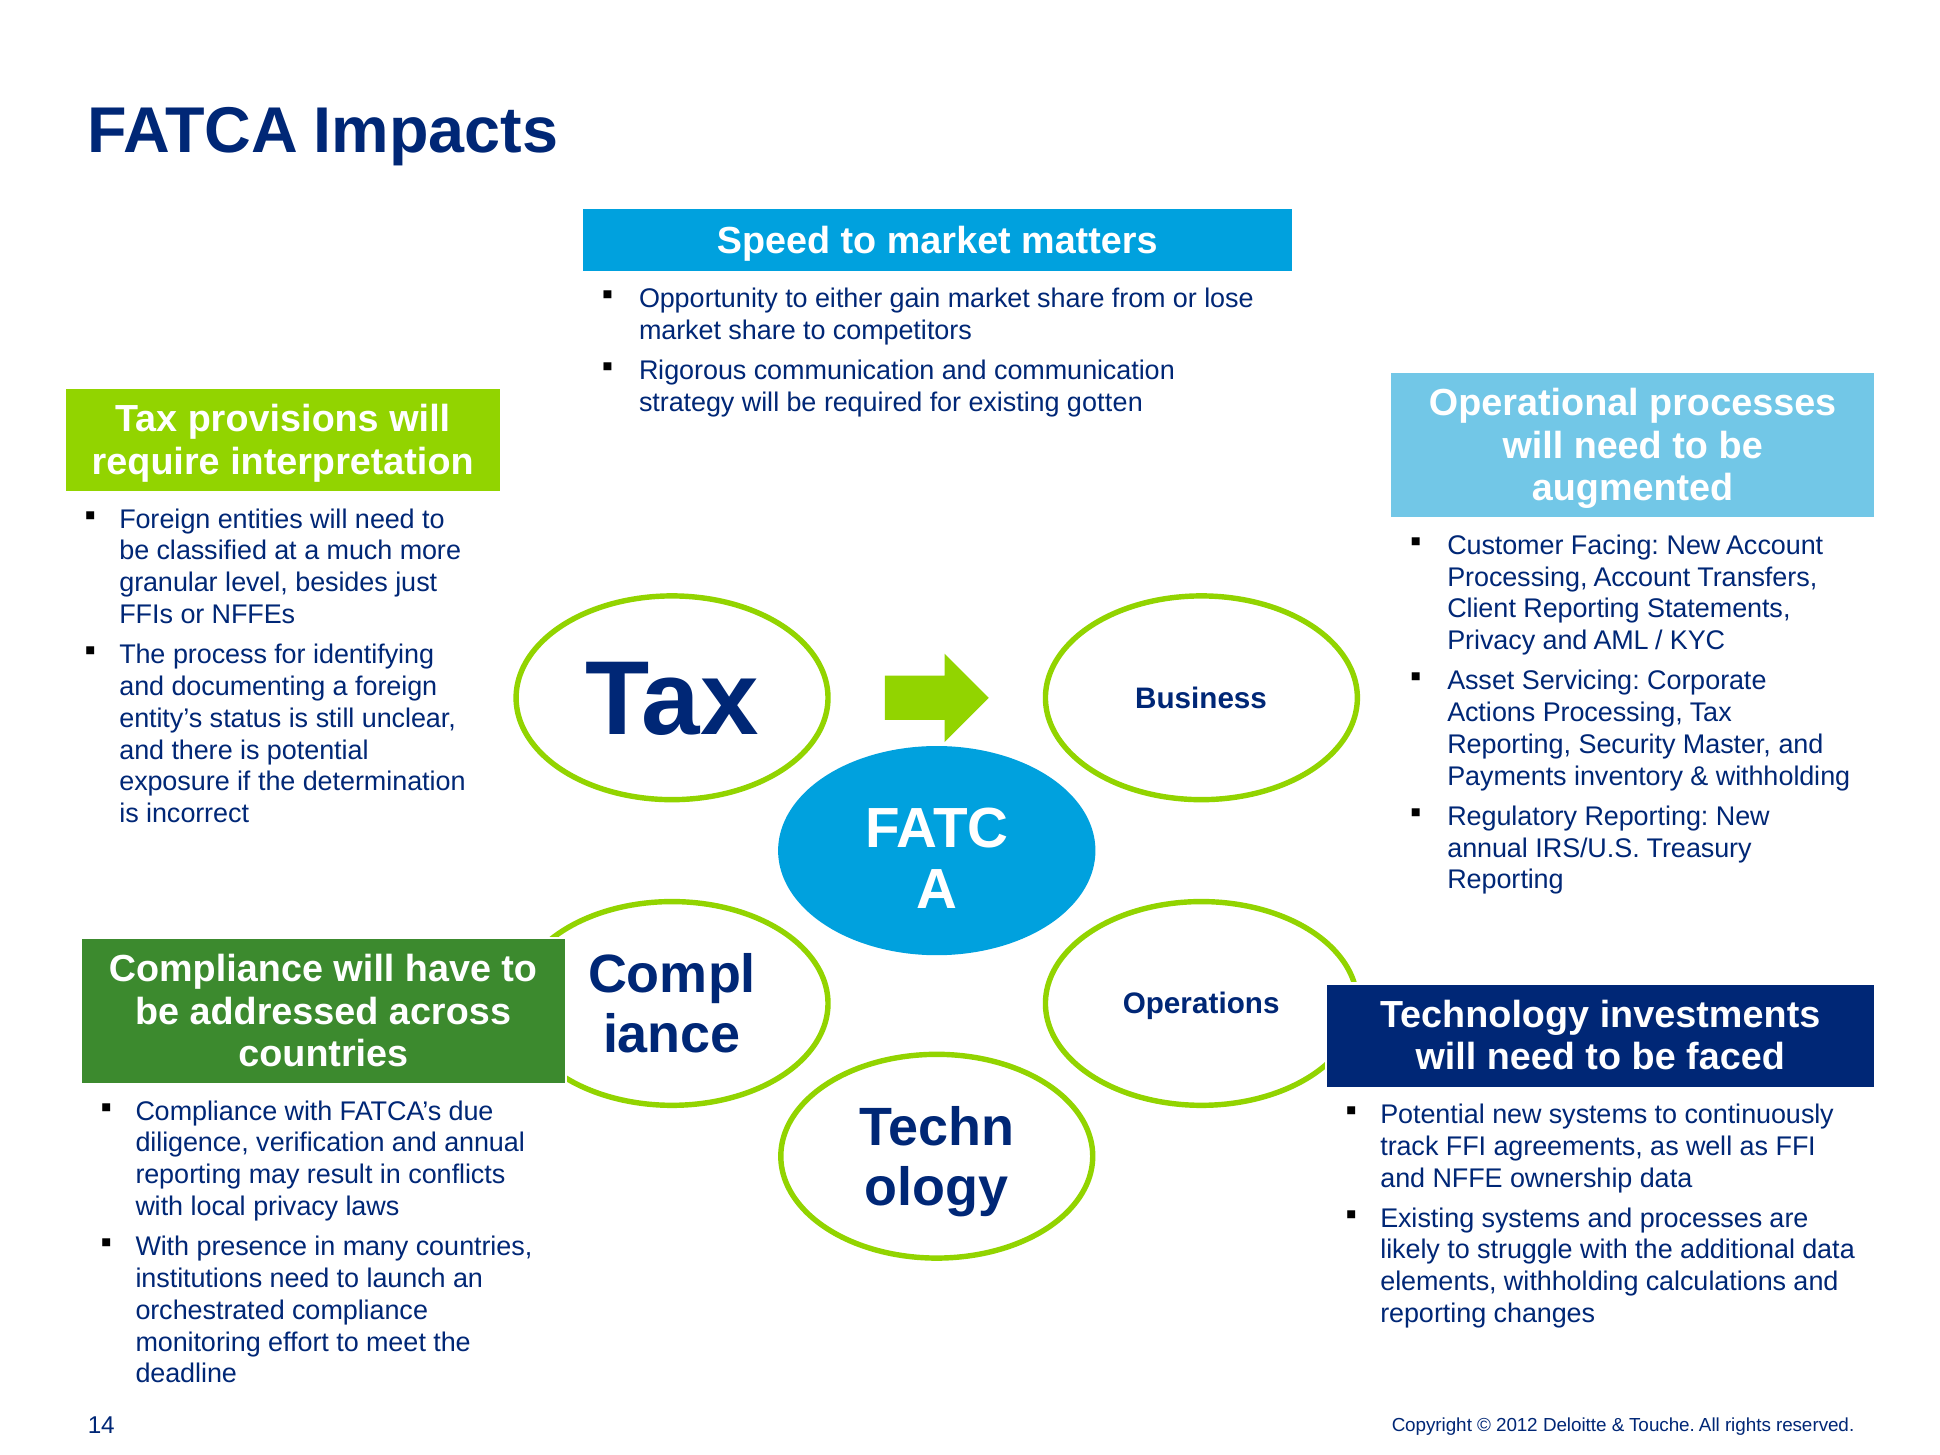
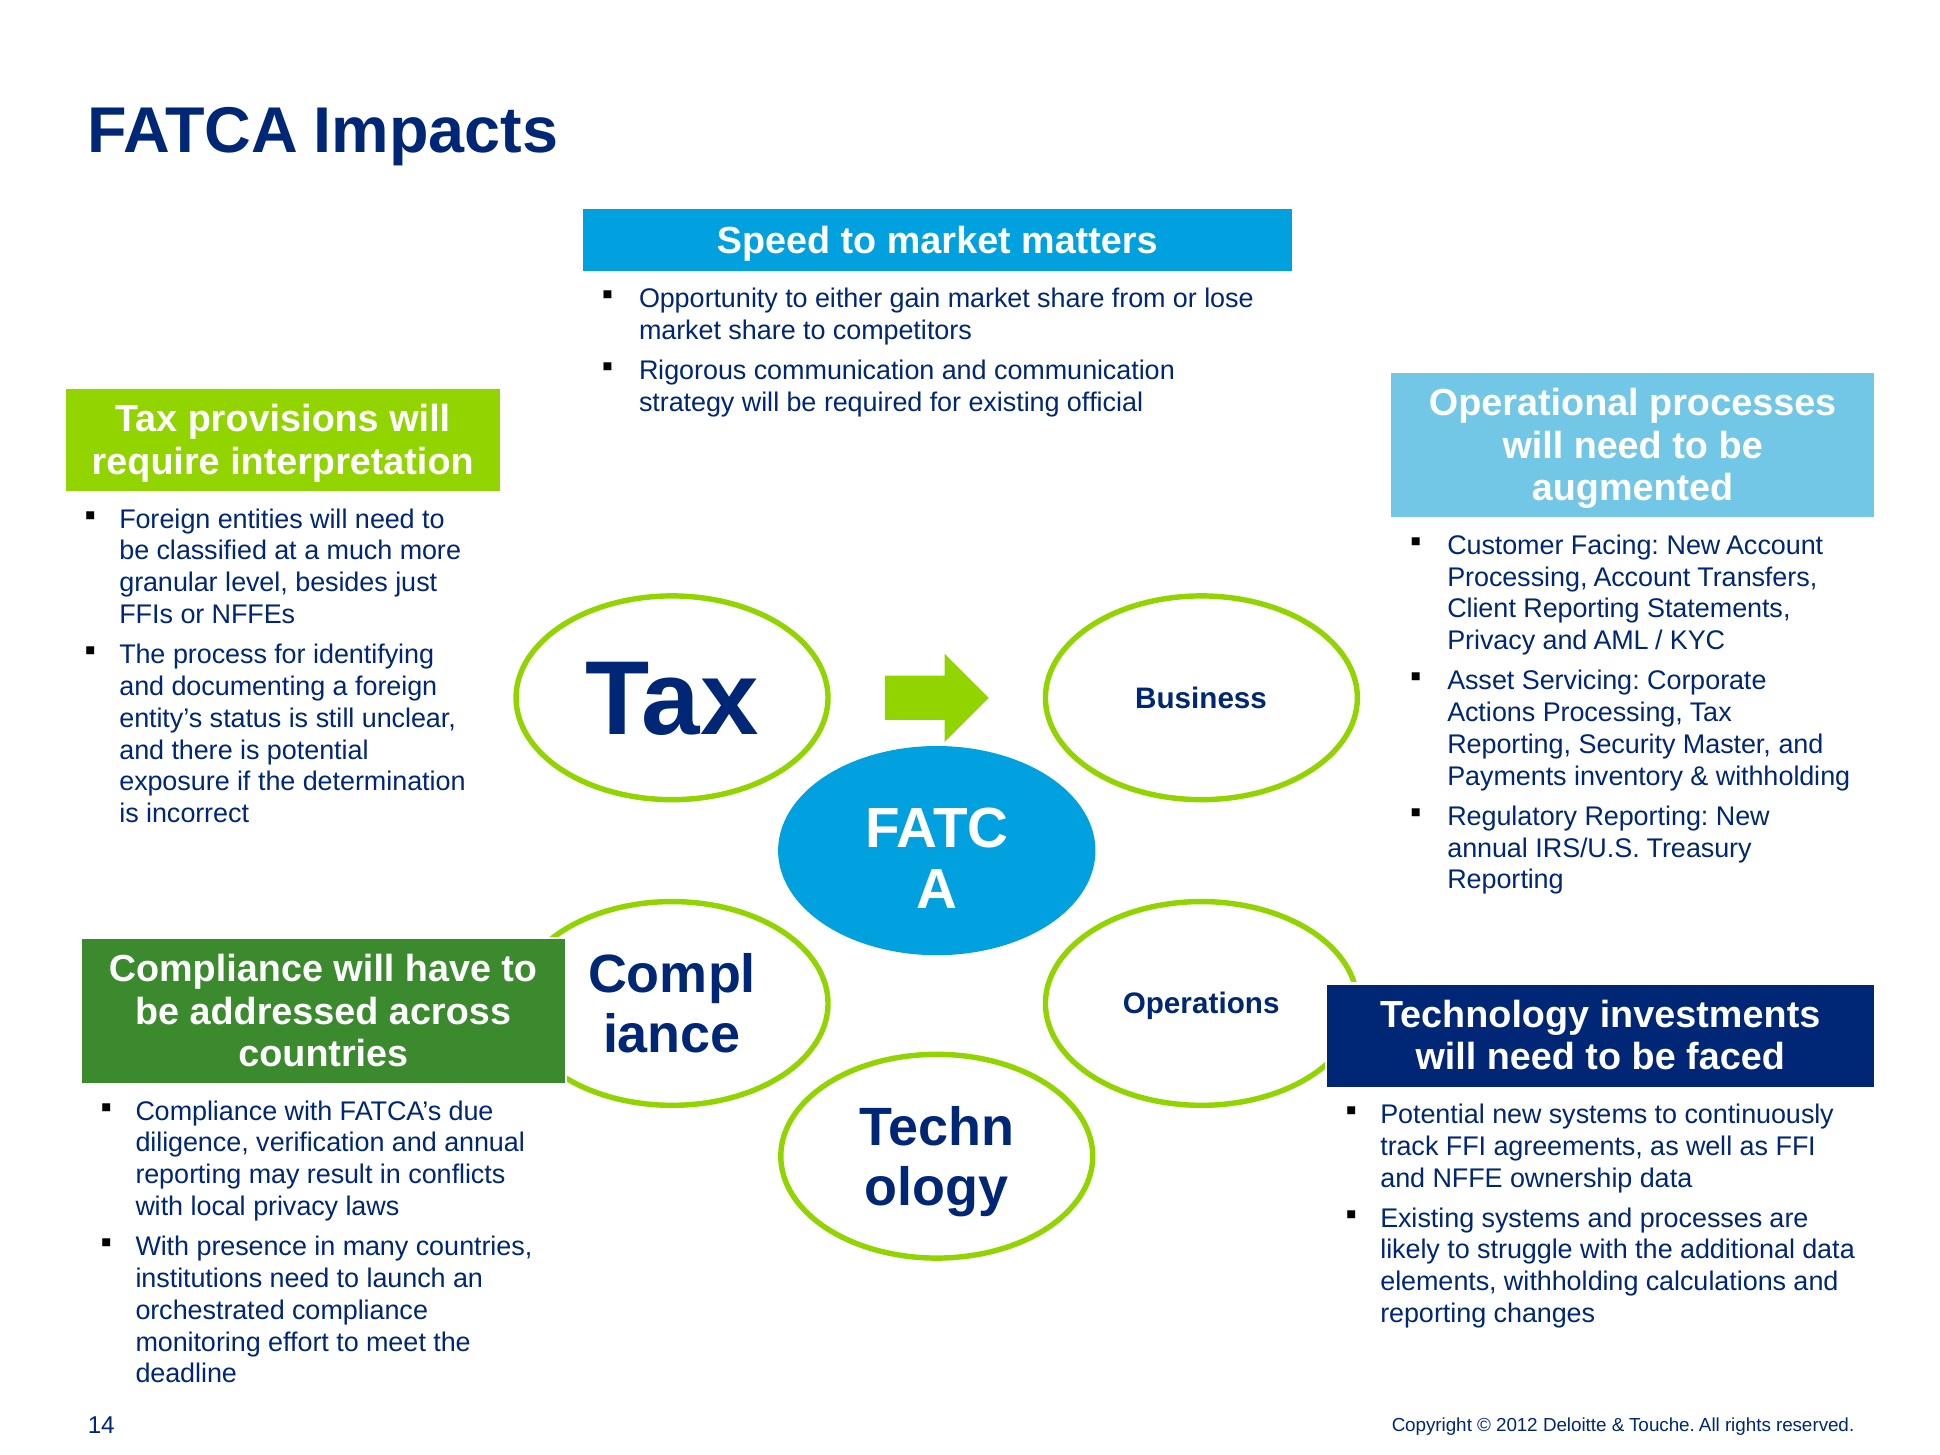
gotten: gotten -> official
